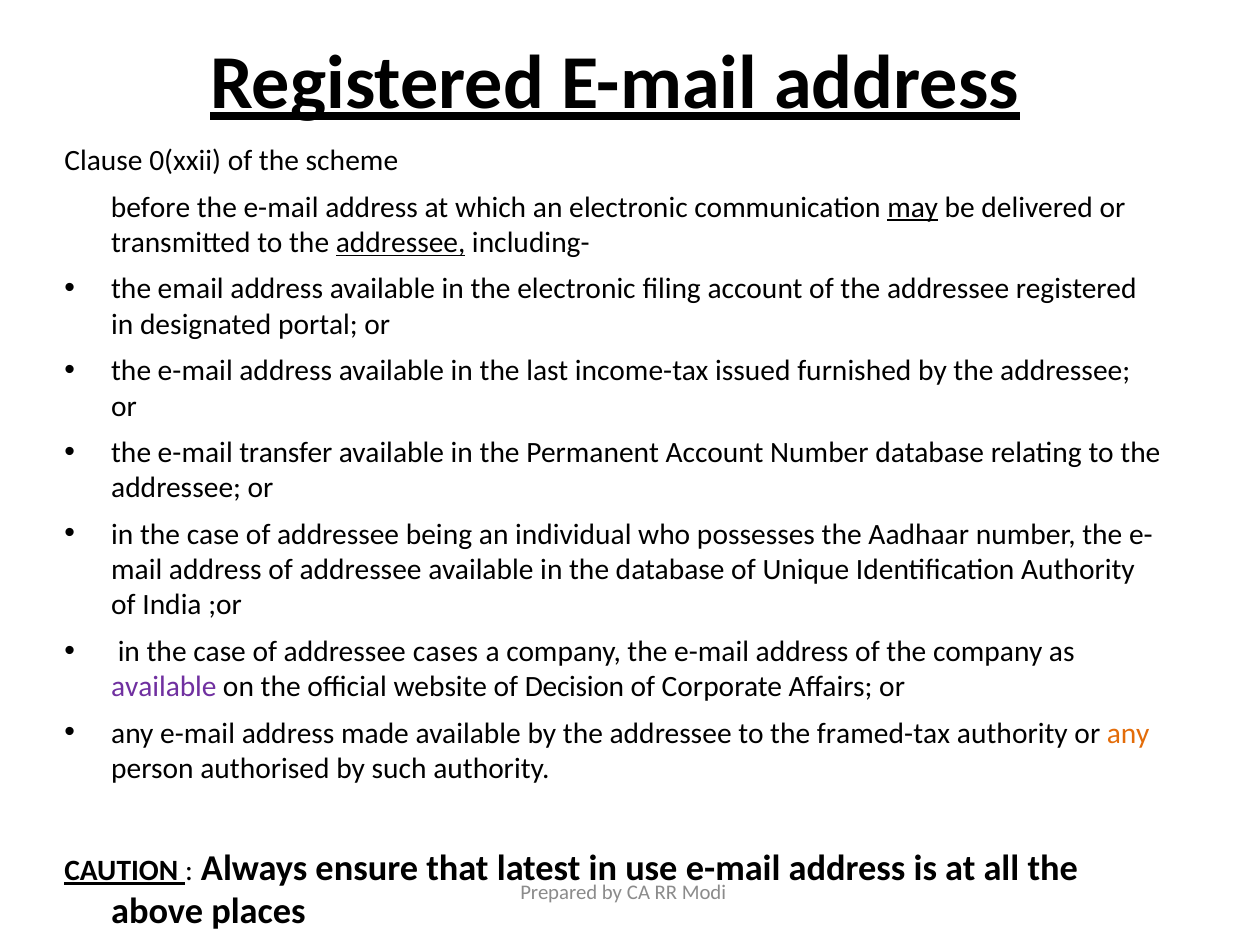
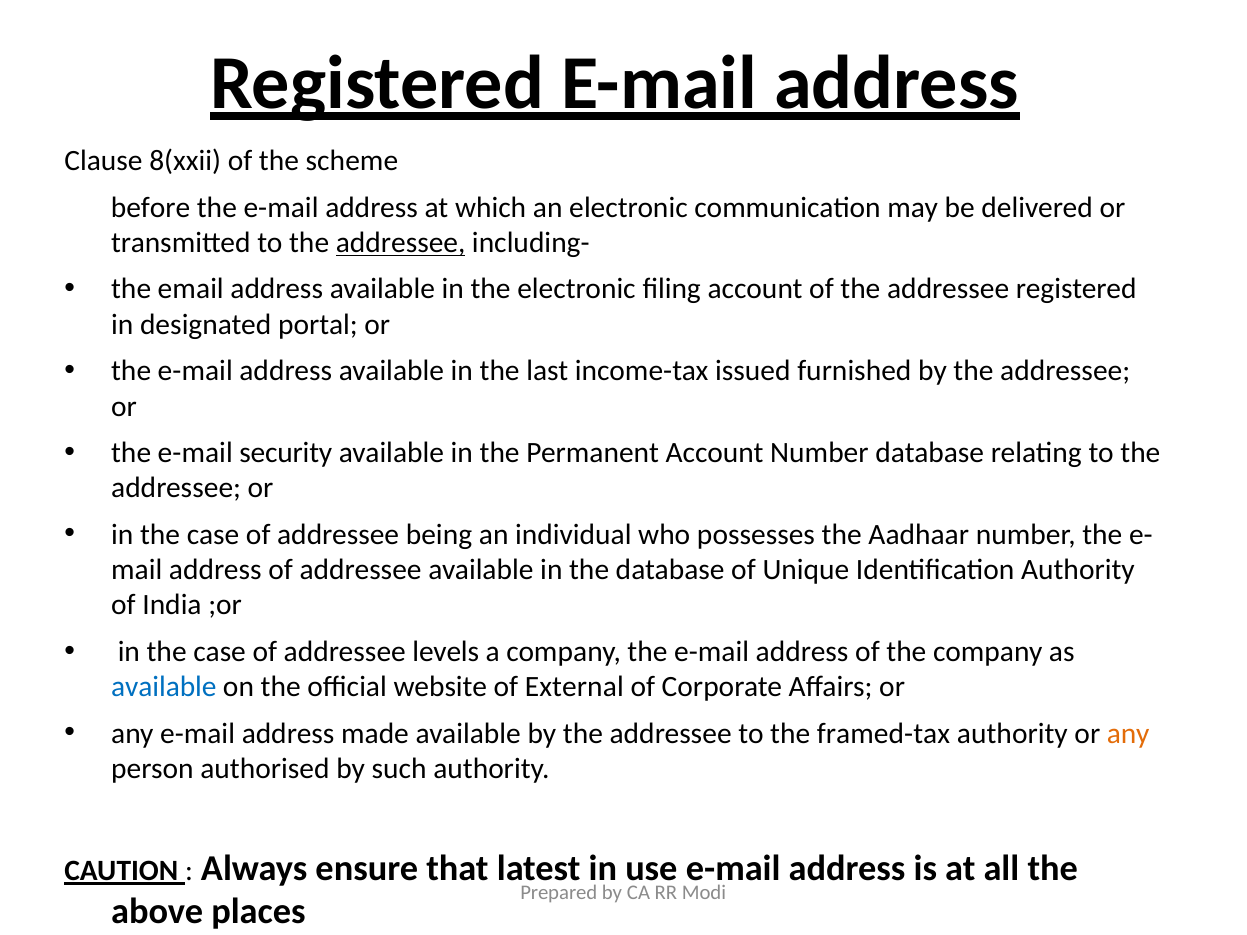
0(xxii: 0(xxii -> 8(xxii
may underline: present -> none
transfer: transfer -> security
cases: cases -> levels
available at (164, 687) colour: purple -> blue
Decision: Decision -> External
